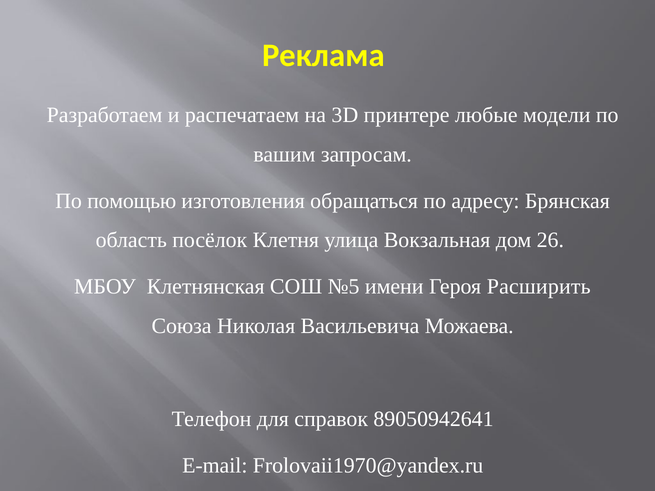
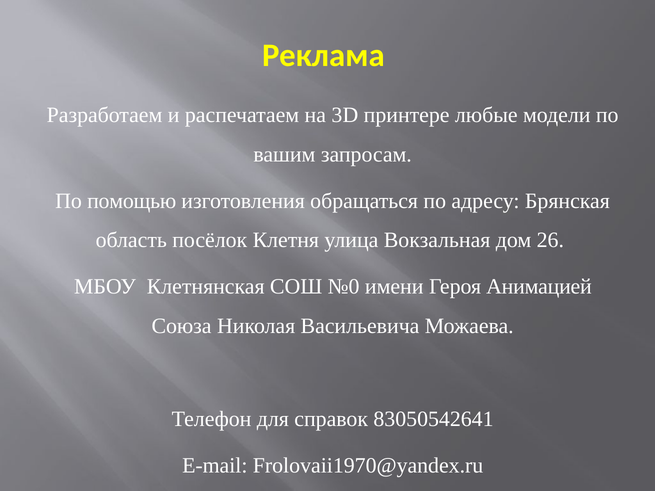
№5: №5 -> №0
Расширить: Расширить -> Анимацией
89050942641: 89050942641 -> 83050542641
